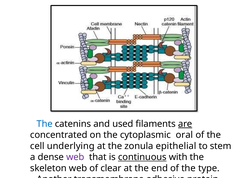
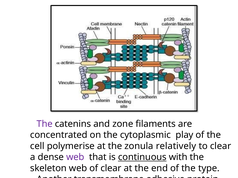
The at (45, 124) colour: blue -> purple
used: used -> zone
are underline: present -> none
oral: oral -> play
underlying: underlying -> polymerise
epithelial: epithelial -> relatively
to stem: stem -> clear
